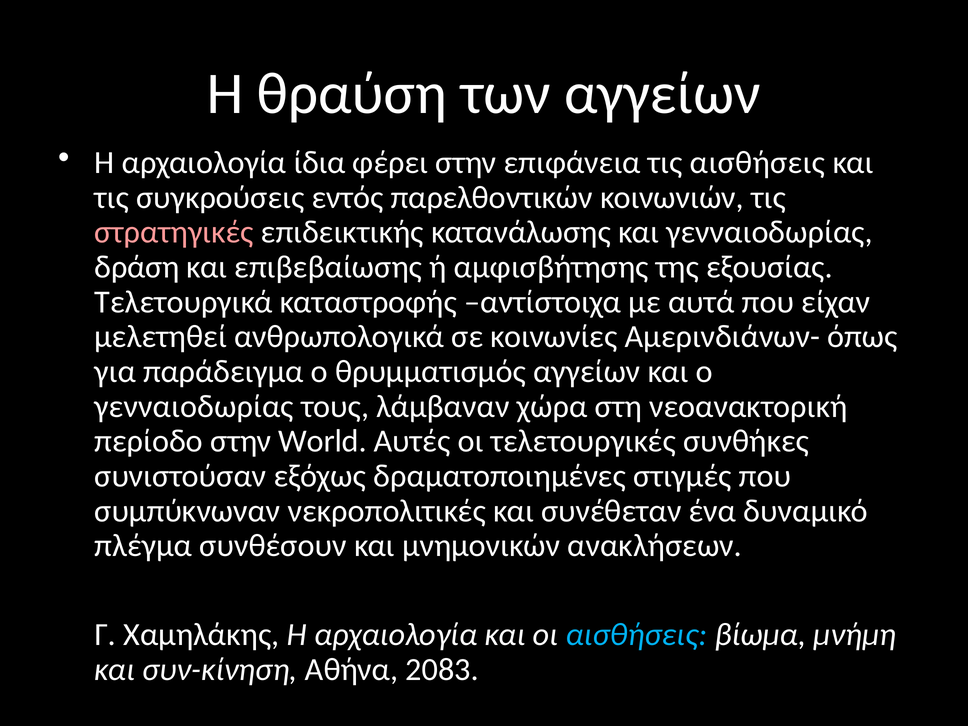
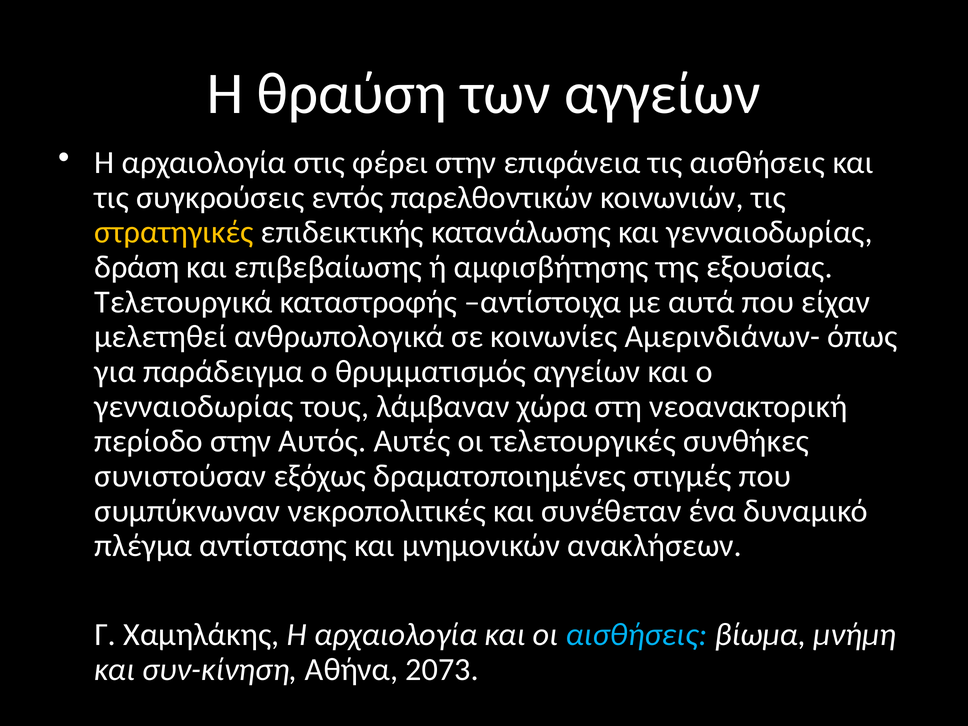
ίδια: ίδια -> στις
στρατηγικές colour: pink -> yellow
World: World -> Αυτός
συνθέσουν: συνθέσουν -> αντίστασης
2083: 2083 -> 2073
